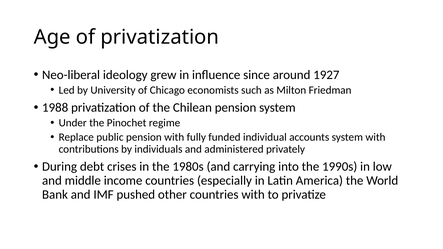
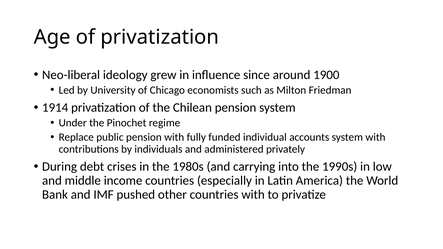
1927: 1927 -> 1900
1988: 1988 -> 1914
